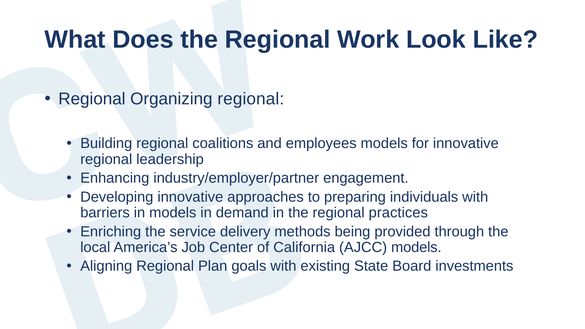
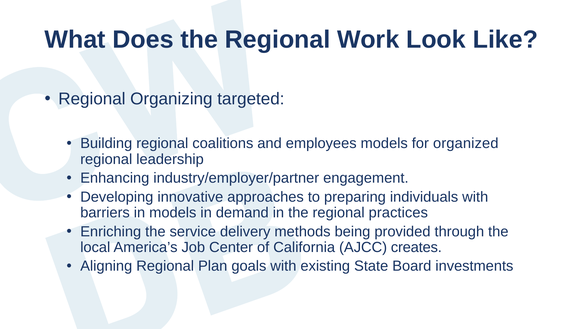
Organizing regional: regional -> targeted
for innovative: innovative -> organized
AJCC models: models -> creates
